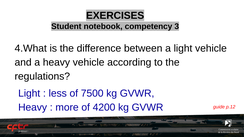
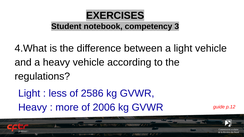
7500: 7500 -> 2586
4200: 4200 -> 2006
